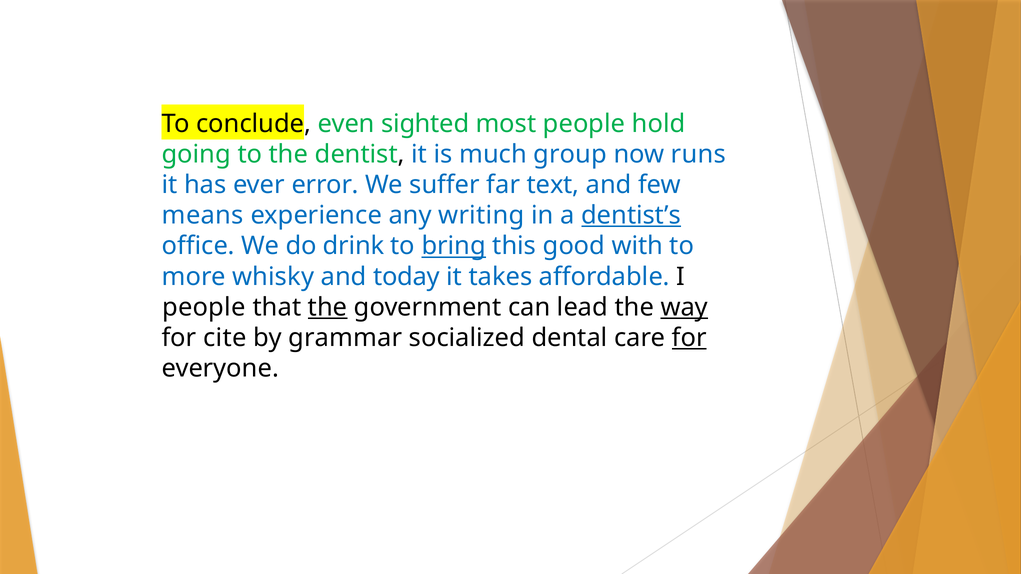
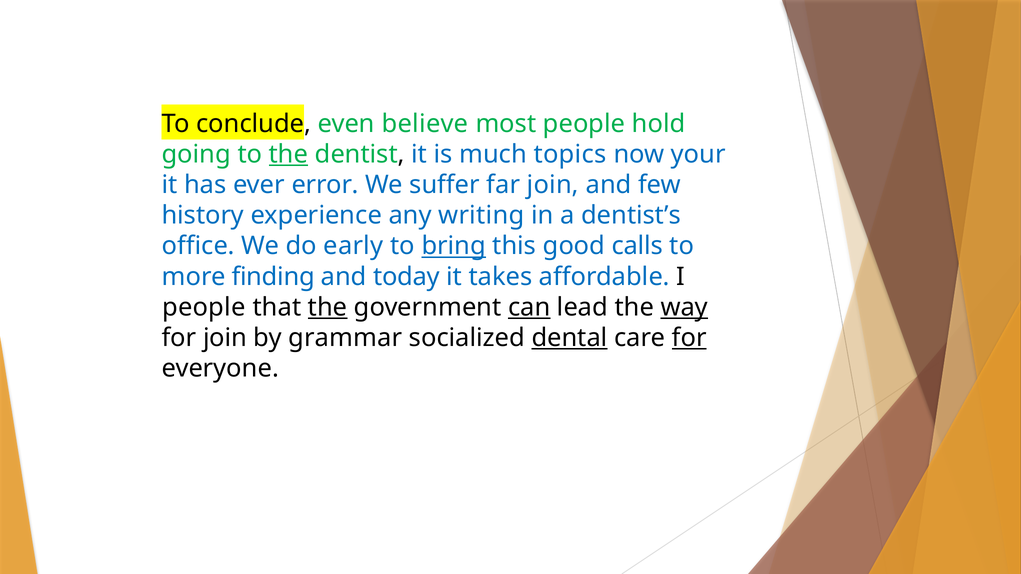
sighted: sighted -> believe
the at (288, 154) underline: none -> present
group: group -> topics
runs: runs -> your
far text: text -> join
means: means -> history
dentist’s underline: present -> none
drink: drink -> early
with: with -> calls
whisky: whisky -> finding
can underline: none -> present
for cite: cite -> join
dental underline: none -> present
